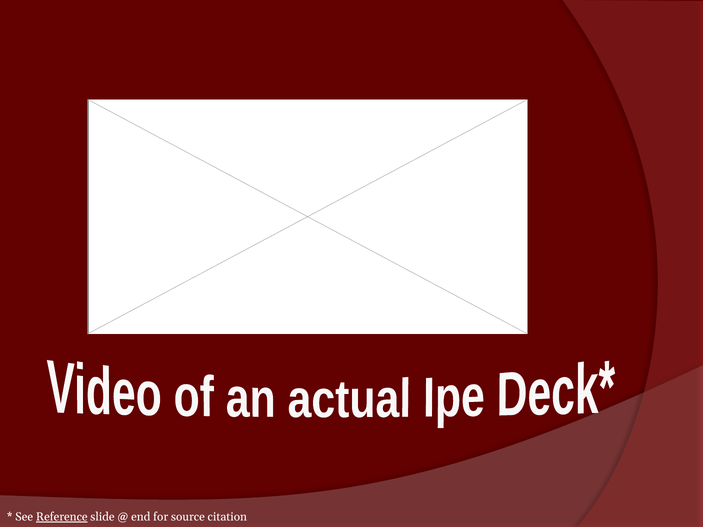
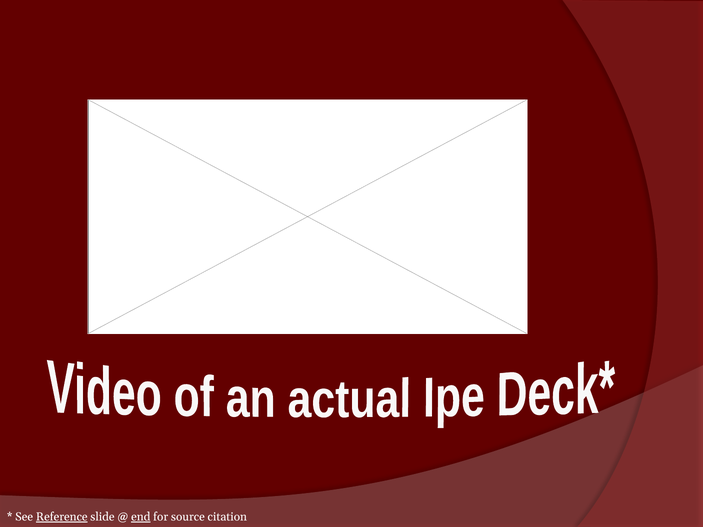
end underline: none -> present
